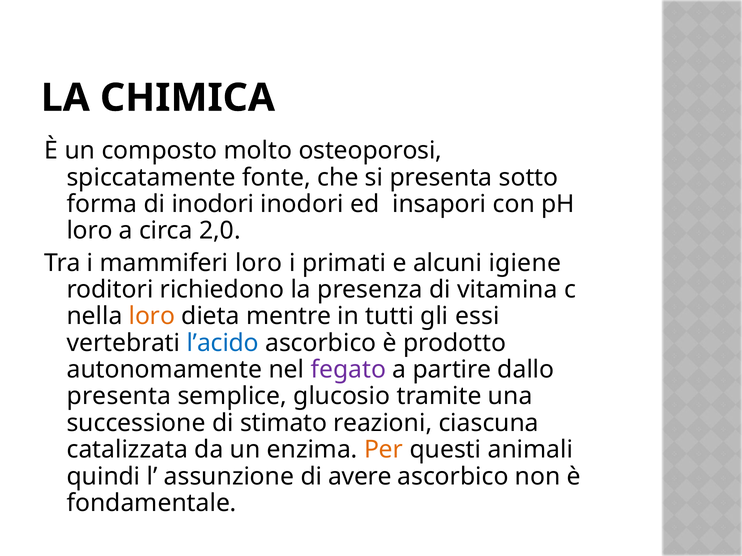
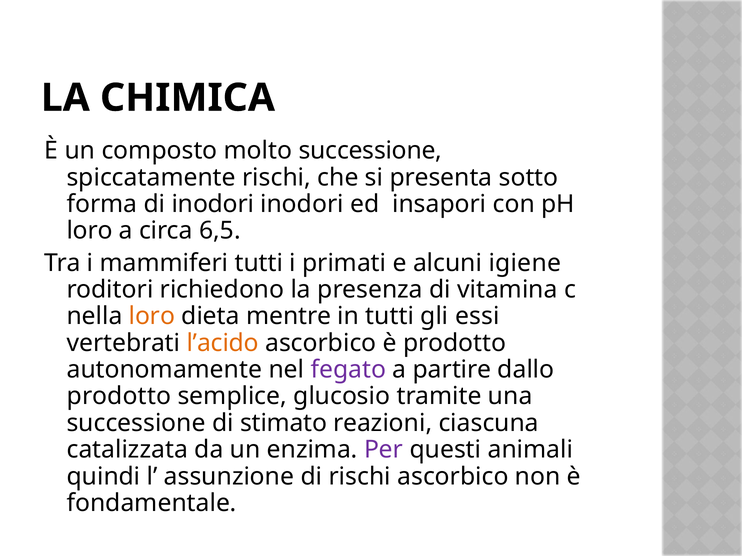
molto osteoporosi: osteoporosi -> successione
spiccatamente fonte: fonte -> rischi
2,0: 2,0 -> 6,5
mammiferi loro: loro -> tutti
l’acido colour: blue -> orange
presenta at (119, 397): presenta -> prodotto
Per colour: orange -> purple
di avere: avere -> rischi
